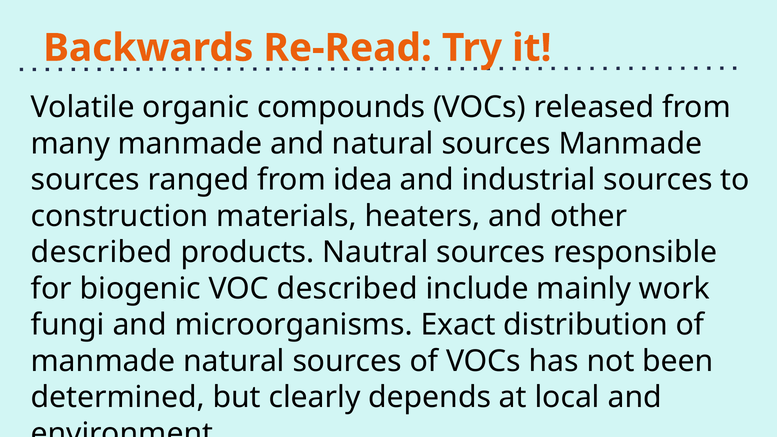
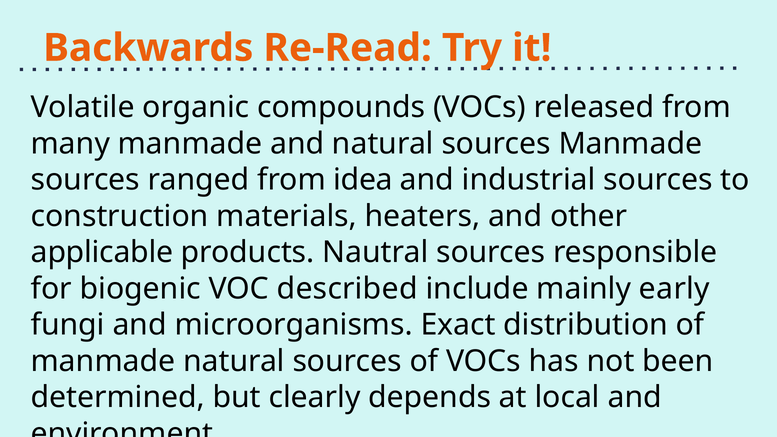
described at (102, 252): described -> applicable
work: work -> early
